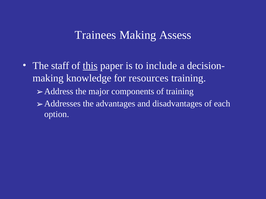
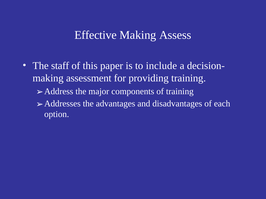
Trainees: Trainees -> Effective
this underline: present -> none
knowledge: knowledge -> assessment
resources: resources -> providing
